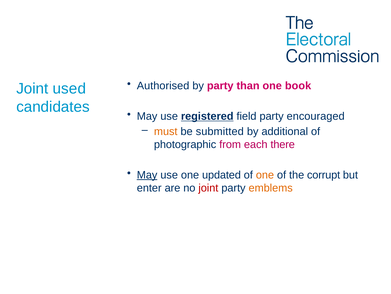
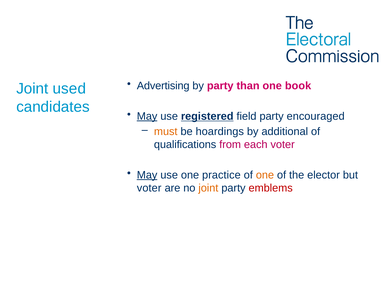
Authorised: Authorised -> Advertising
May at (147, 116) underline: none -> present
submitted: submitted -> hoardings
photographic: photographic -> qualifications
each there: there -> voter
updated: updated -> practice
corrupt: corrupt -> elector
enter at (149, 188): enter -> voter
joint at (208, 188) colour: red -> orange
emblems colour: orange -> red
